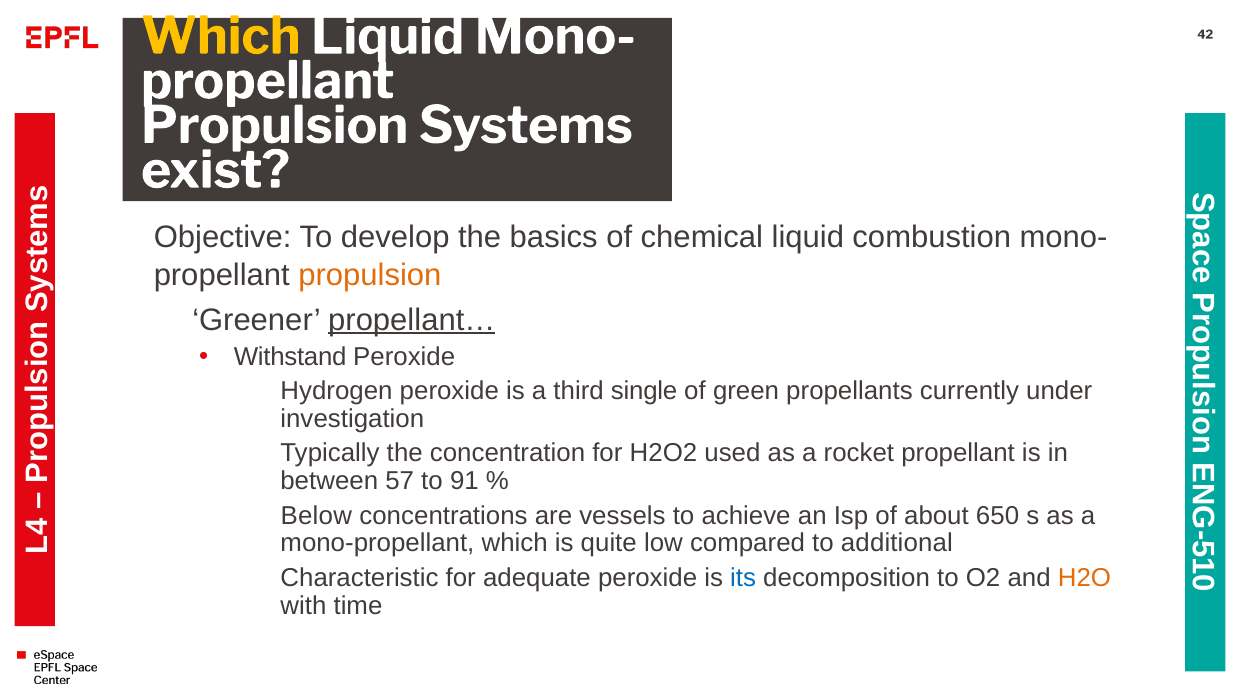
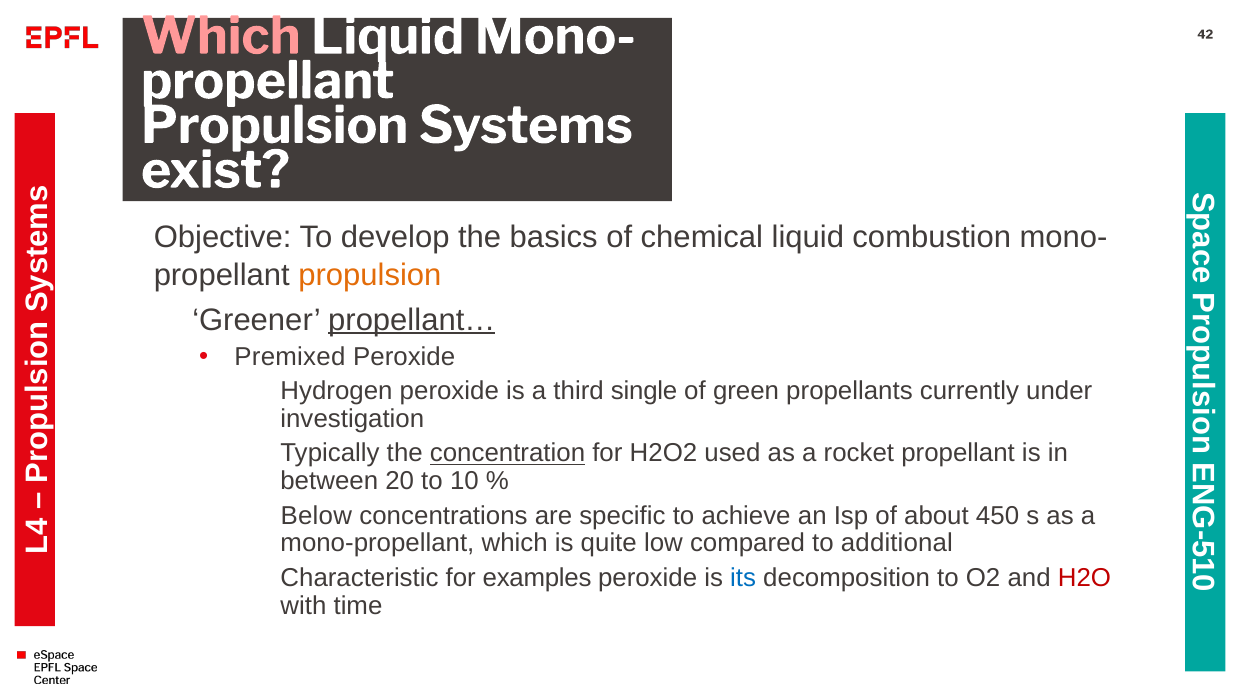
Which at (221, 37) colour: yellow -> pink
Withstand: Withstand -> Premixed
concentration underline: none -> present
57: 57 -> 20
91: 91 -> 10
vessels: vessels -> specific
650: 650 -> 450
adequate: adequate -> examples
H2O colour: orange -> red
